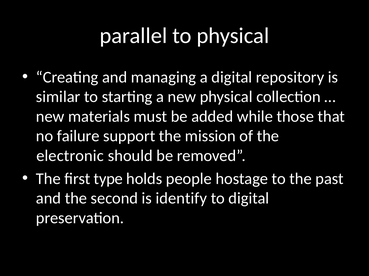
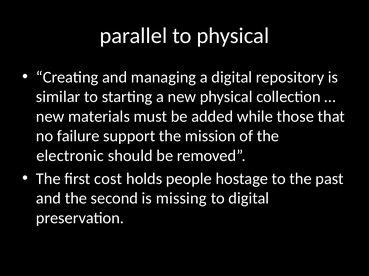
type: type -> cost
identify: identify -> missing
